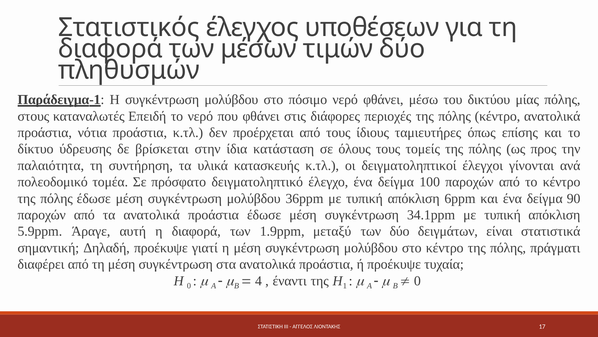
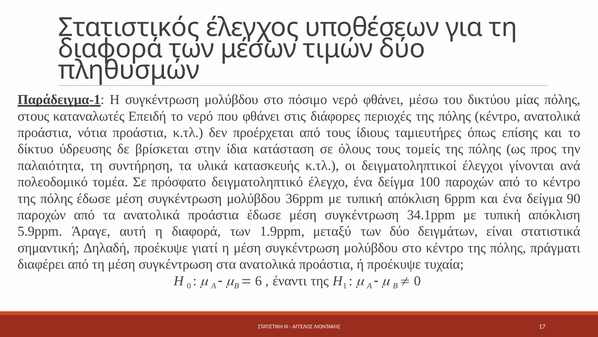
4: 4 -> 6
